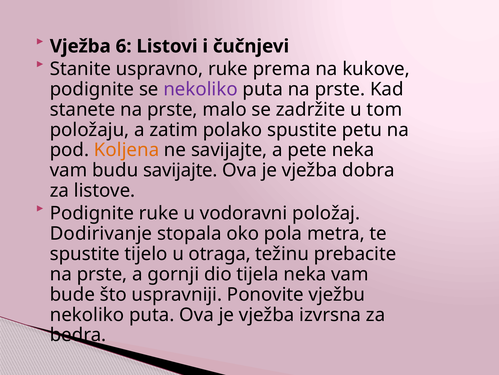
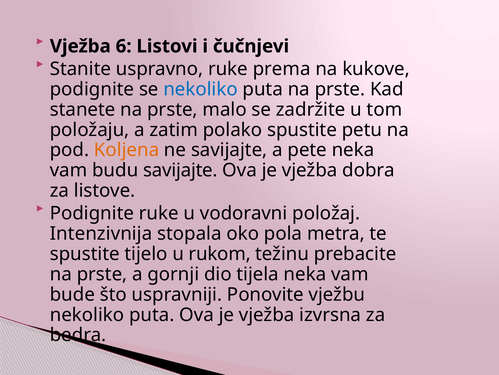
nekoliko at (201, 89) colour: purple -> blue
Dodirivanje: Dodirivanje -> Intenzivnija
otraga: otraga -> rukom
